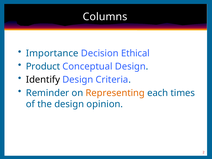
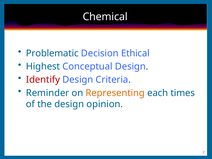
Columns: Columns -> Chemical
Importance: Importance -> Problematic
Product: Product -> Highest
Identify colour: black -> red
